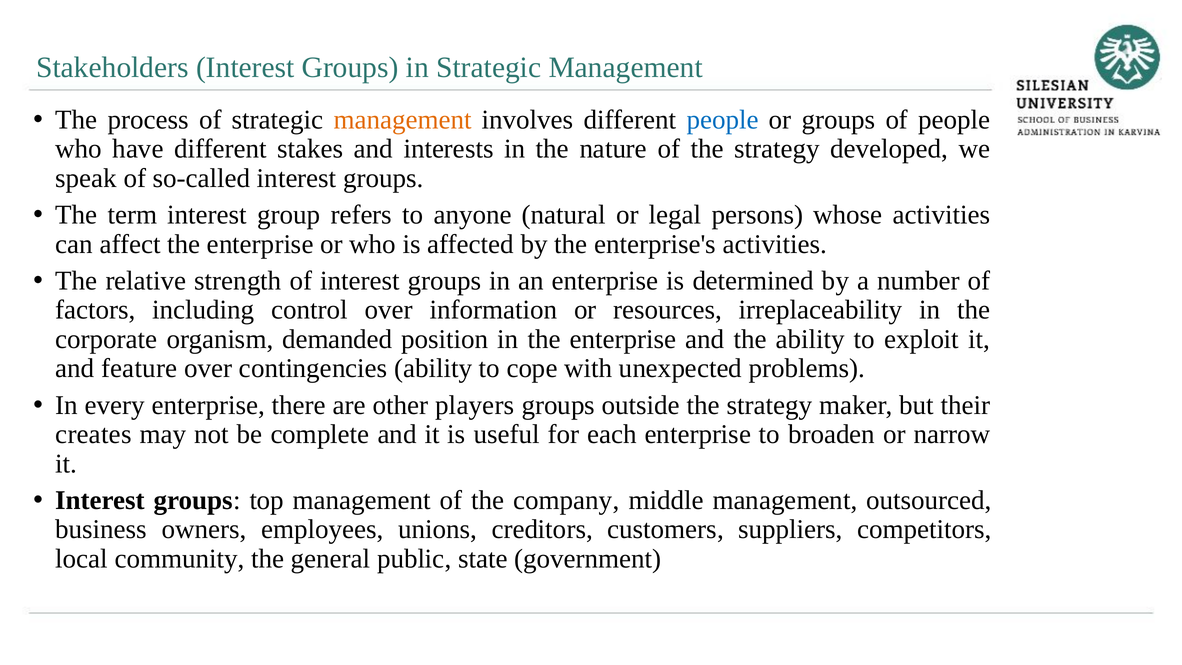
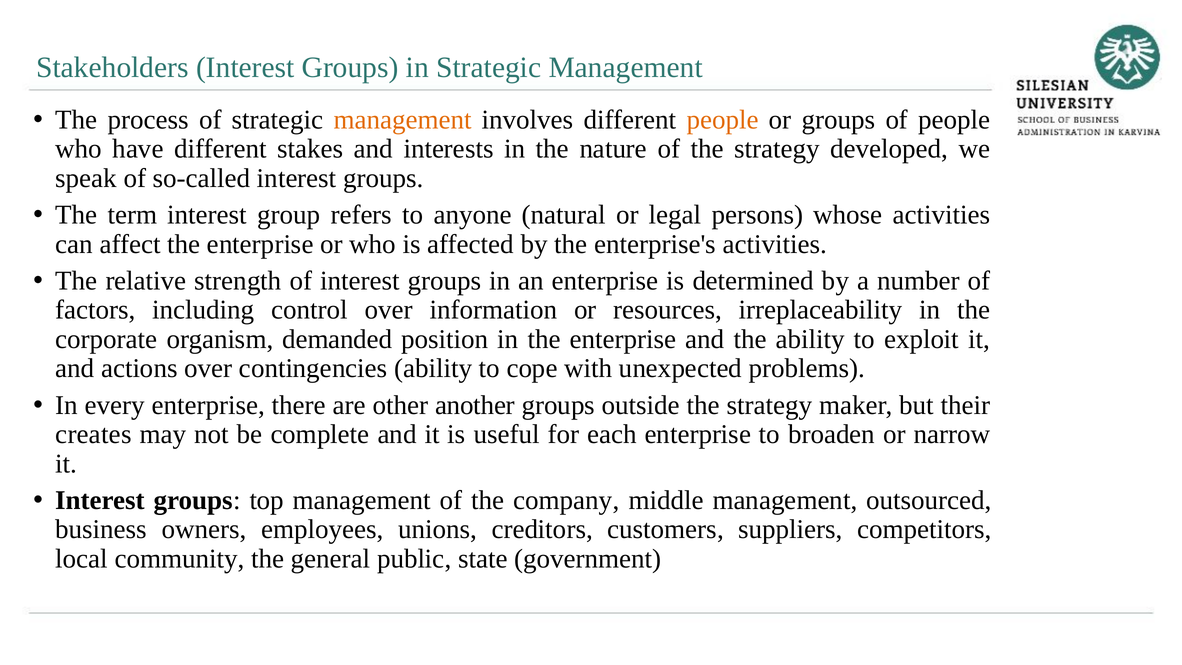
people at (723, 120) colour: blue -> orange
feature: feature -> actions
players: players -> another
